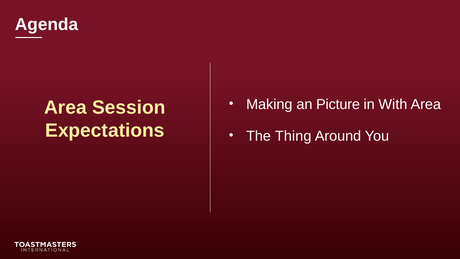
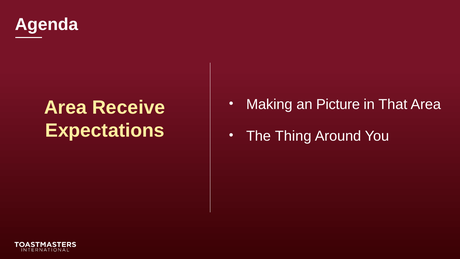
With: With -> That
Session: Session -> Receive
